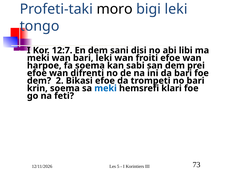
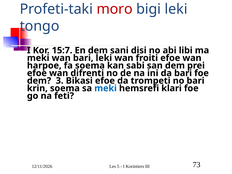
moro colour: black -> red
12:7: 12:7 -> 15:7
2: 2 -> 3
